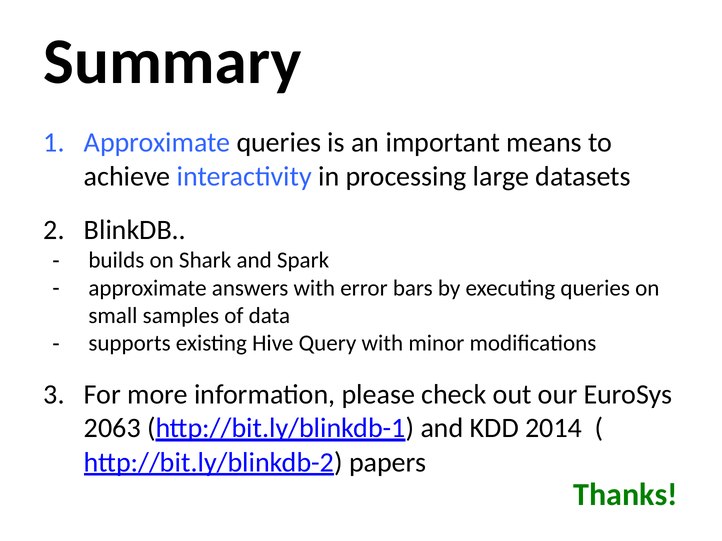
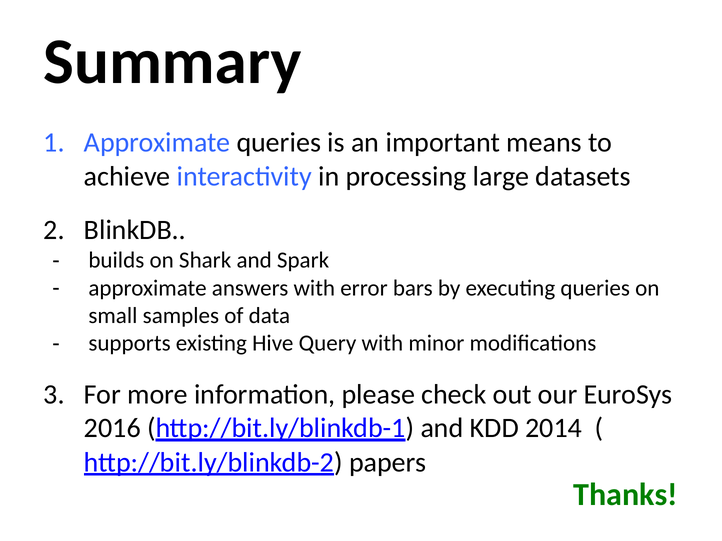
2063: 2063 -> 2016
